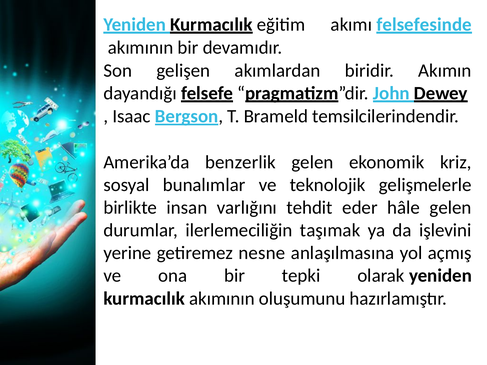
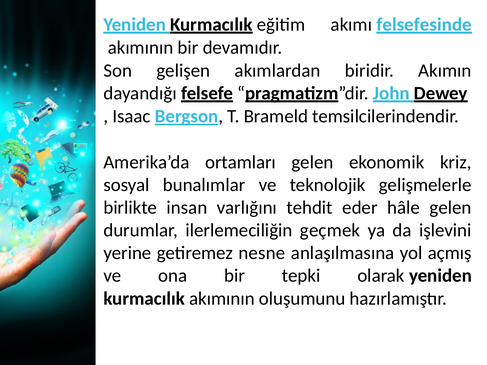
benzerlik: benzerlik -> ortamları
taşımak: taşımak -> geçmek
